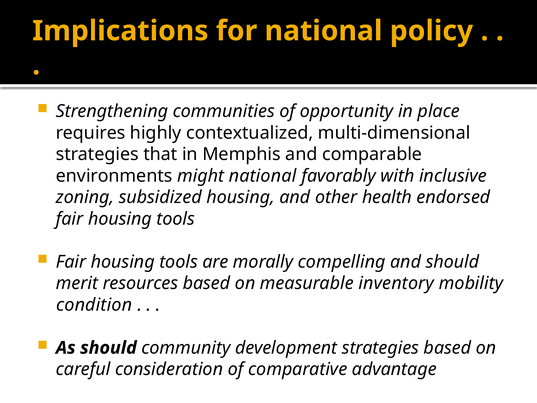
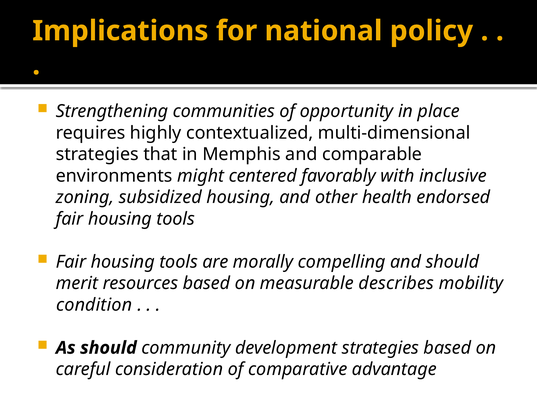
might national: national -> centered
inventory: inventory -> describes
